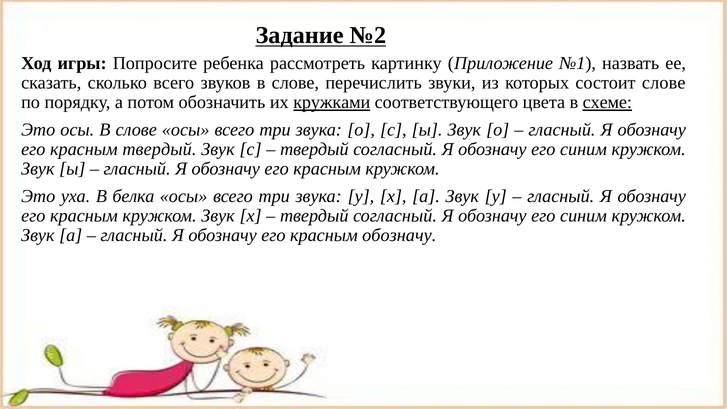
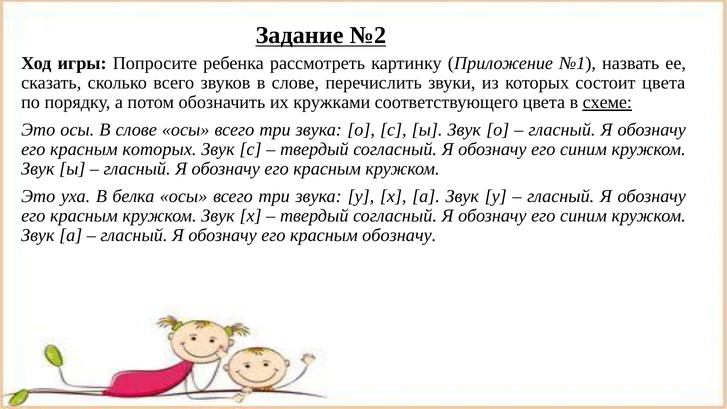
состоит слове: слове -> цвета
кружками underline: present -> none
красным твердый: твердый -> которых
